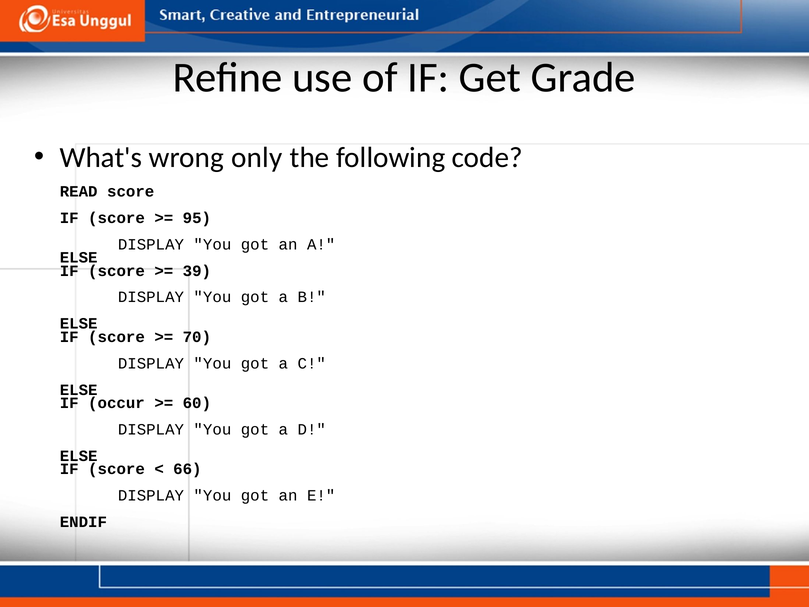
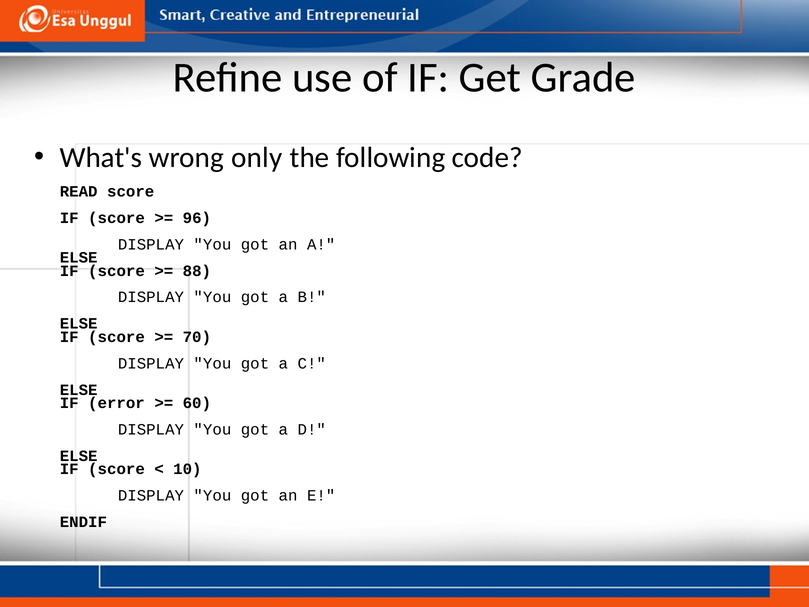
95: 95 -> 96
39: 39 -> 88
occur: occur -> error
66: 66 -> 10
